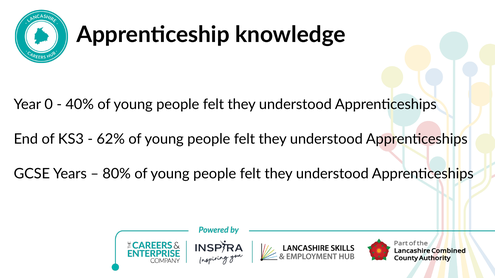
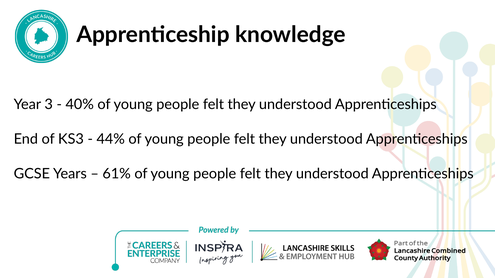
0: 0 -> 3
62%: 62% -> 44%
80%: 80% -> 61%
